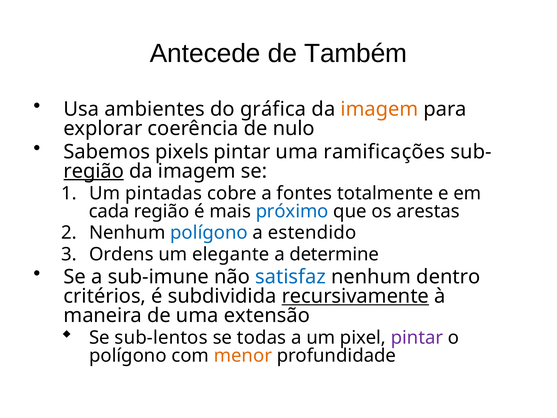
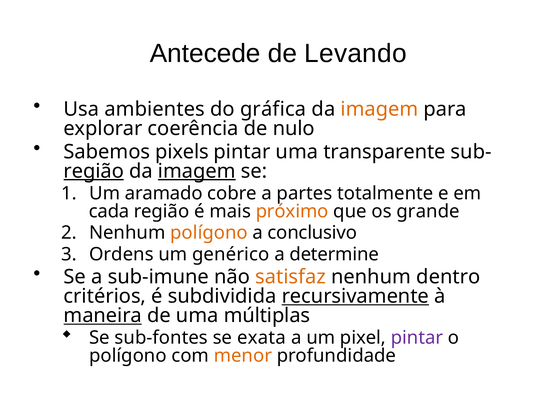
Também: Também -> Levando
ramificações: ramificações -> transparente
imagem at (197, 171) underline: none -> present
pintadas: pintadas -> aramado
fontes: fontes -> partes
próximo colour: blue -> orange
arestas: arestas -> grande
polígono at (209, 233) colour: blue -> orange
estendido: estendido -> conclusivo
elegante: elegante -> genérico
satisfaz colour: blue -> orange
maneira underline: none -> present
extensão: extensão -> múltiplas
sub-lentos: sub-lentos -> sub-fontes
todas: todas -> exata
